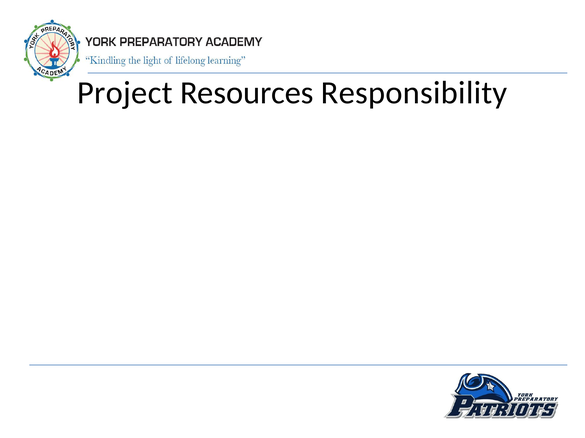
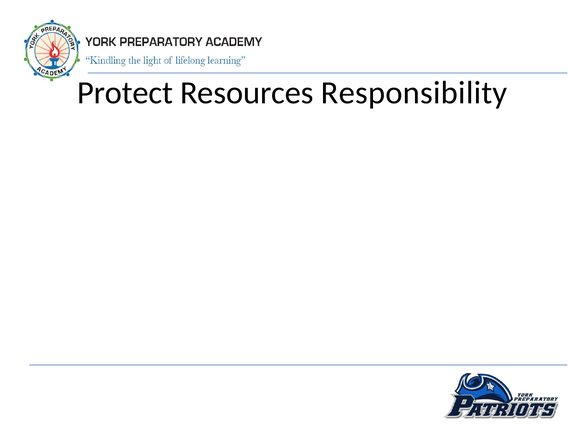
Project: Project -> Protect
